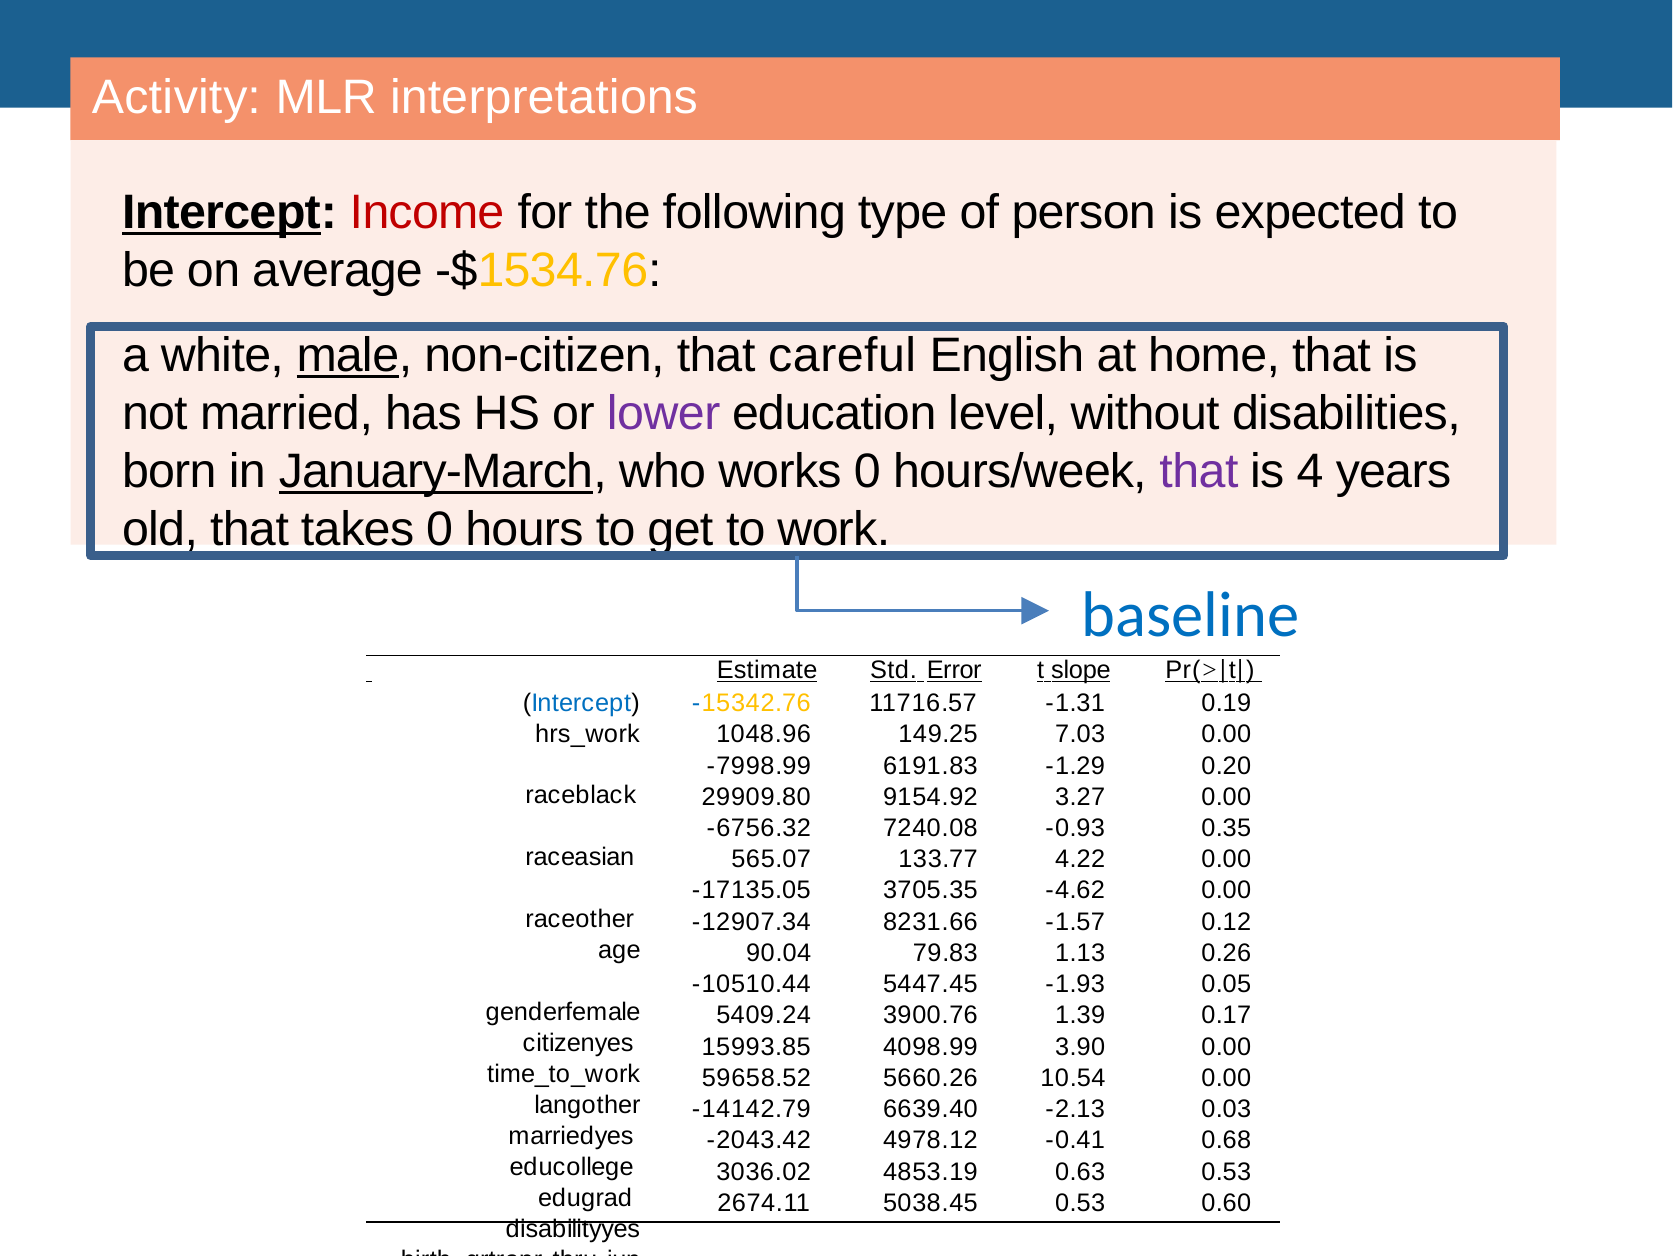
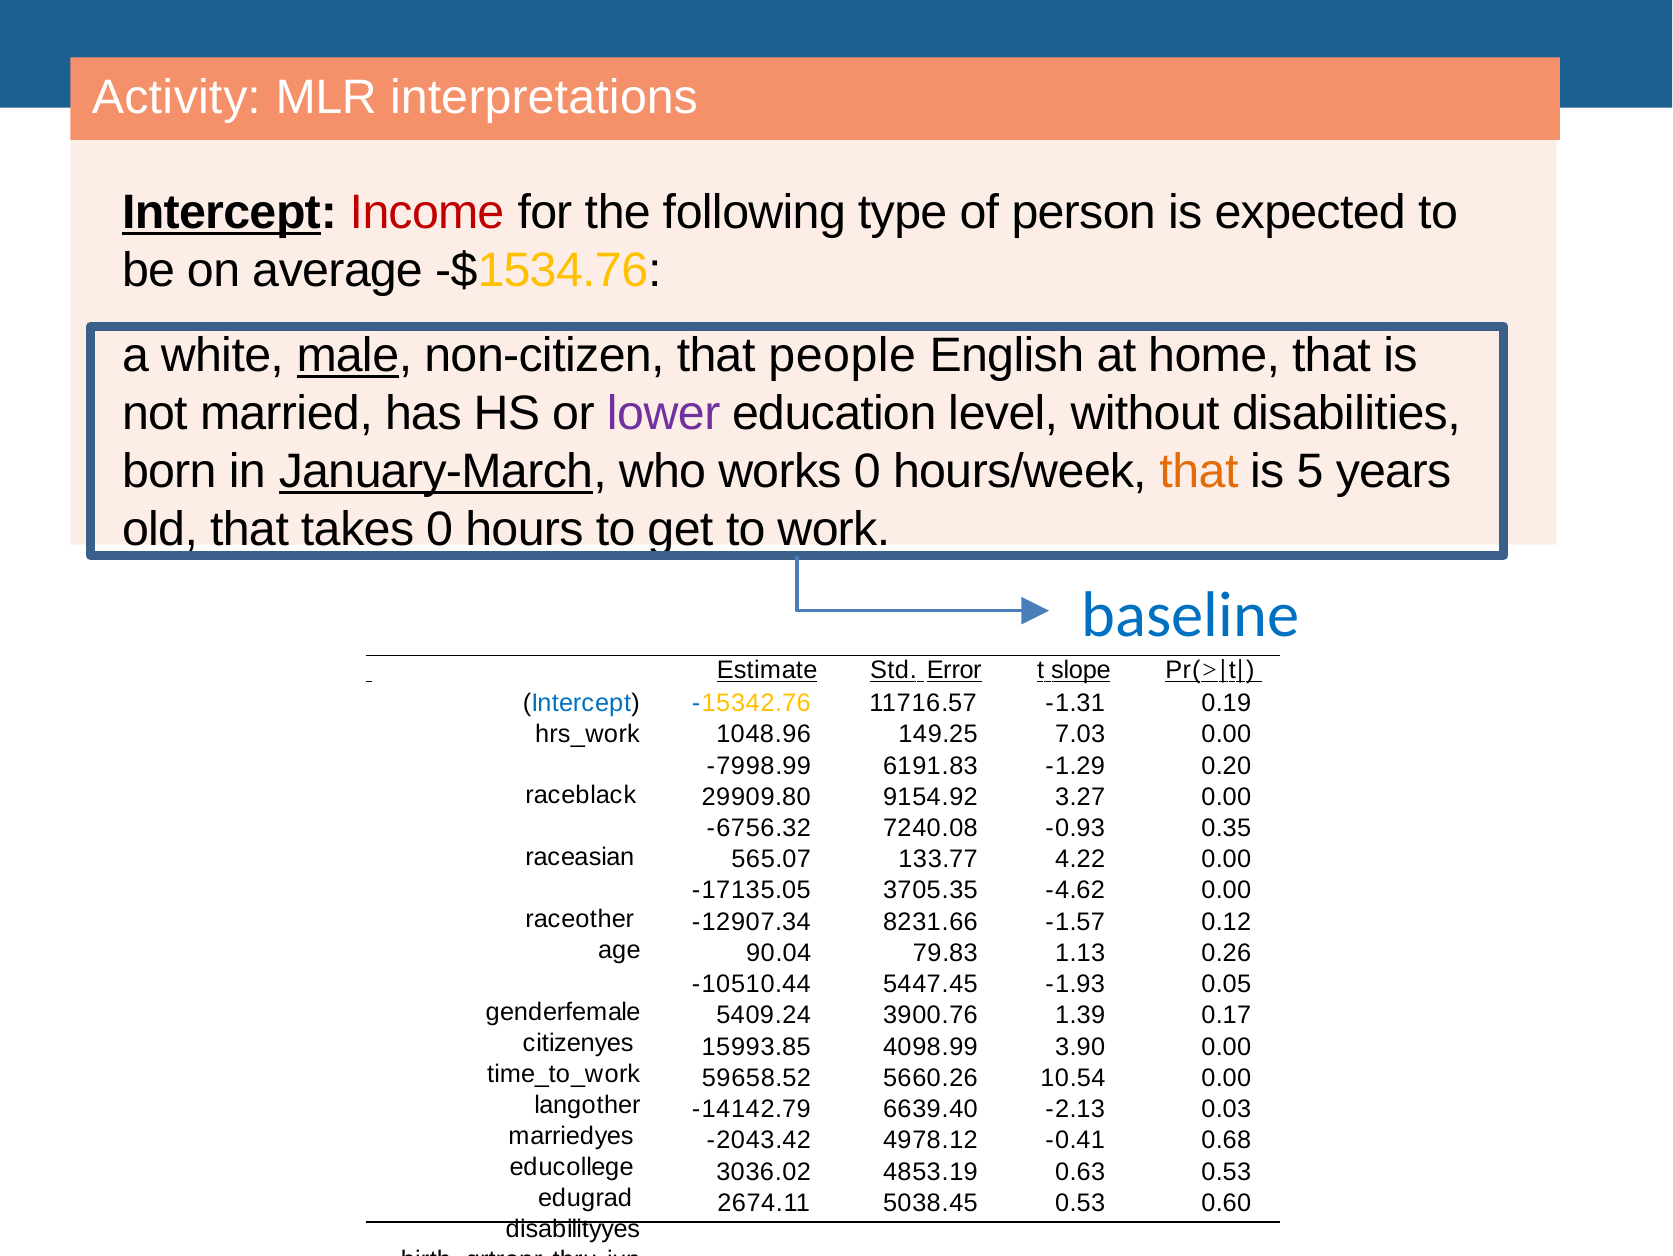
careful: careful -> people
that at (1199, 471) colour: purple -> orange
4: 4 -> 5
